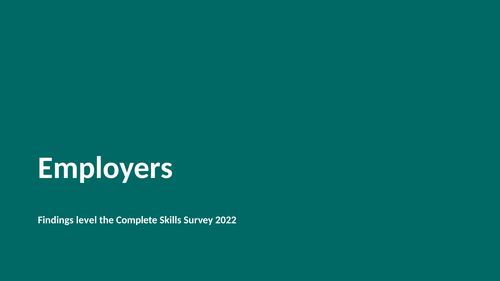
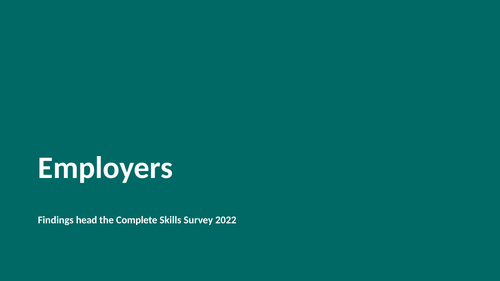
level: level -> head
